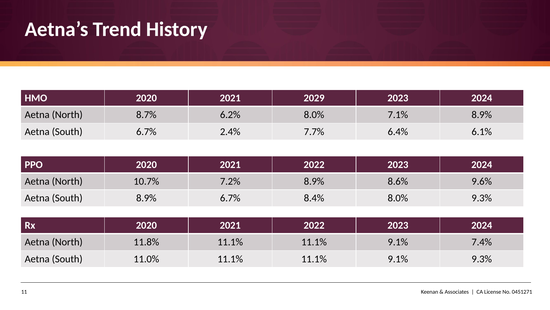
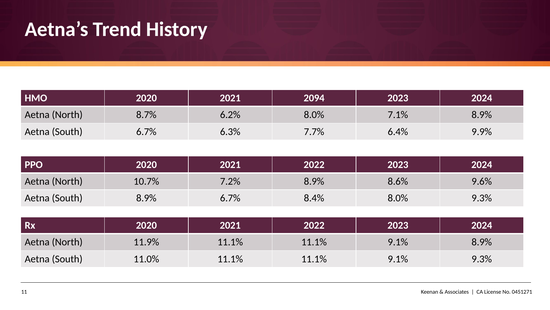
2029: 2029 -> 2094
2.4%: 2.4% -> 6.3%
6.1%: 6.1% -> 9.9%
11.8%: 11.8% -> 11.9%
9.1% 7.4%: 7.4% -> 8.9%
